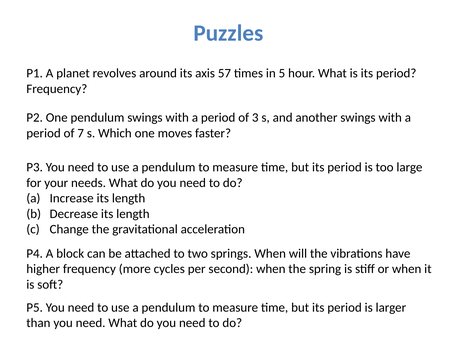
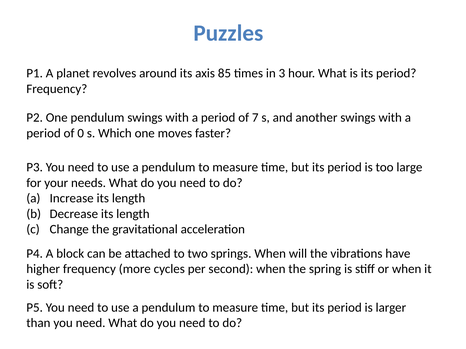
57: 57 -> 85
5: 5 -> 3
3: 3 -> 7
7: 7 -> 0
